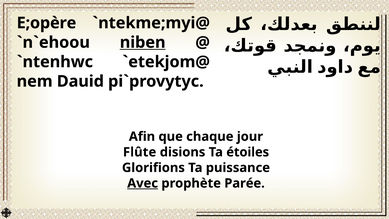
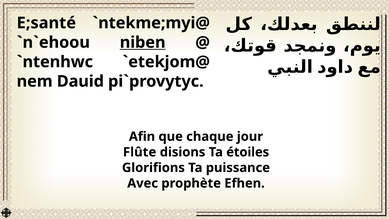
E;opère: E;opère -> E;santé
Avec underline: present -> none
Parée: Parée -> Efhen
